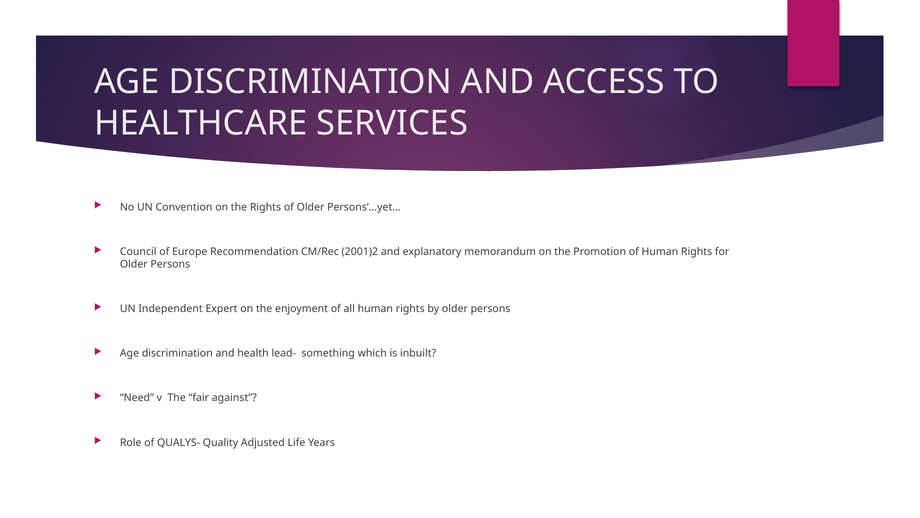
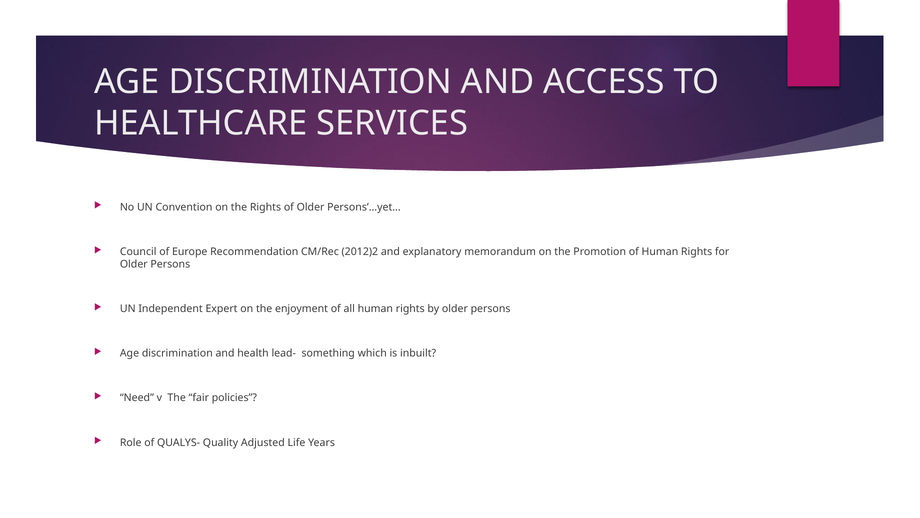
2001)2: 2001)2 -> 2012)2
against: against -> policies
